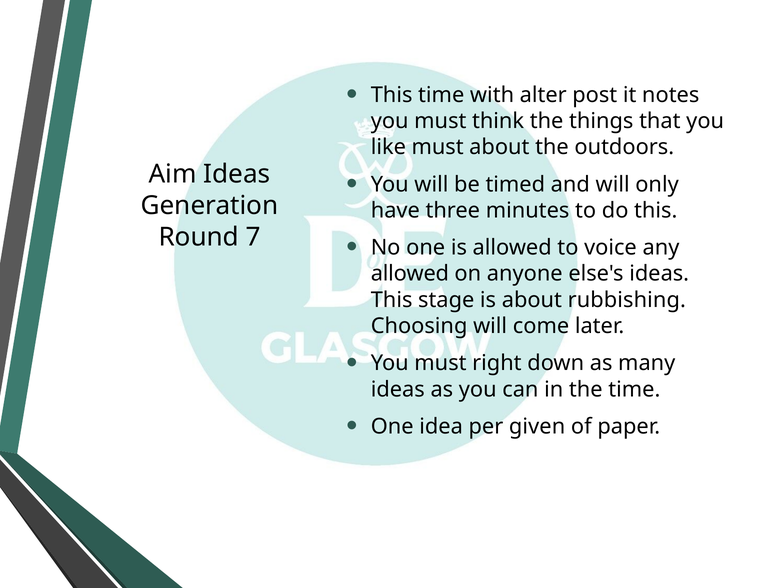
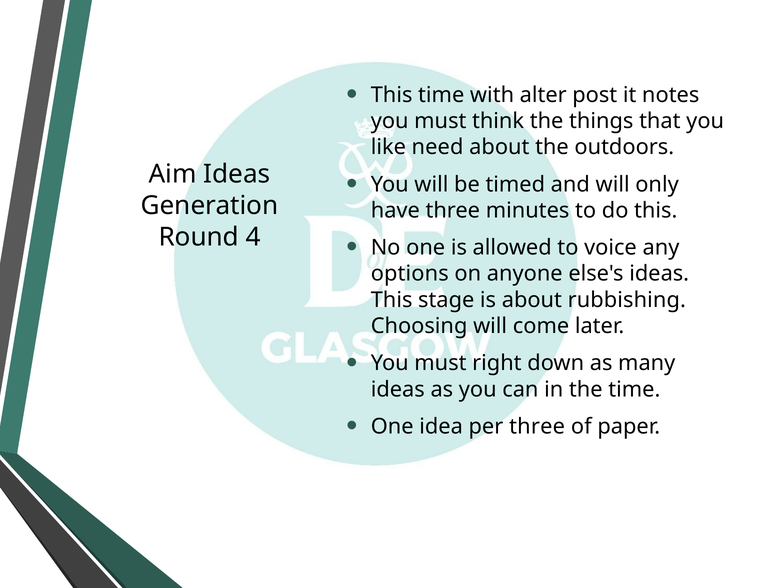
like must: must -> need
7: 7 -> 4
allowed at (410, 274): allowed -> options
per given: given -> three
